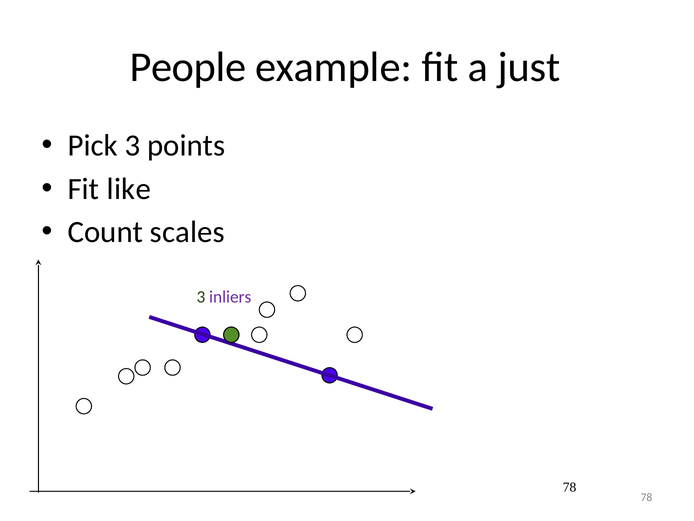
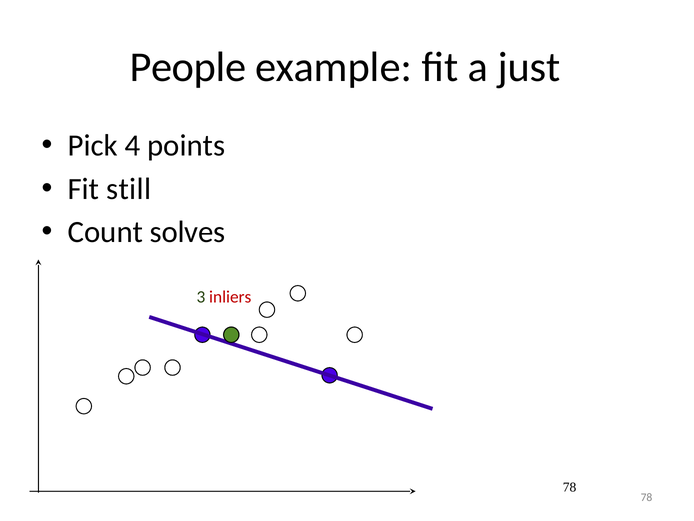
Pick 3: 3 -> 4
like: like -> still
scales: scales -> solves
inliers colour: purple -> red
